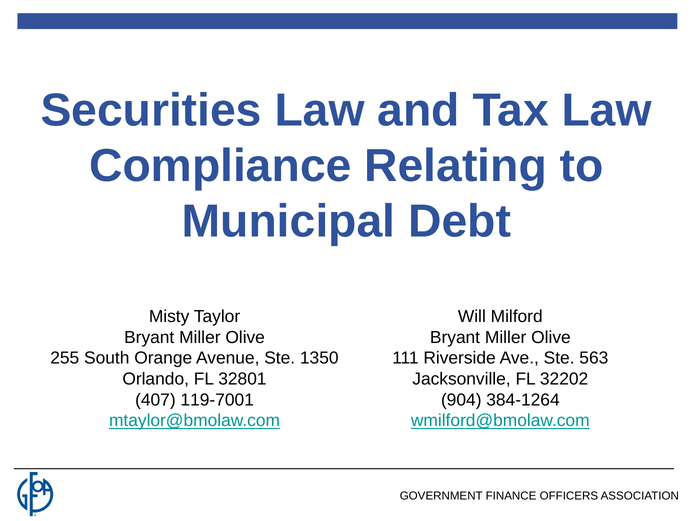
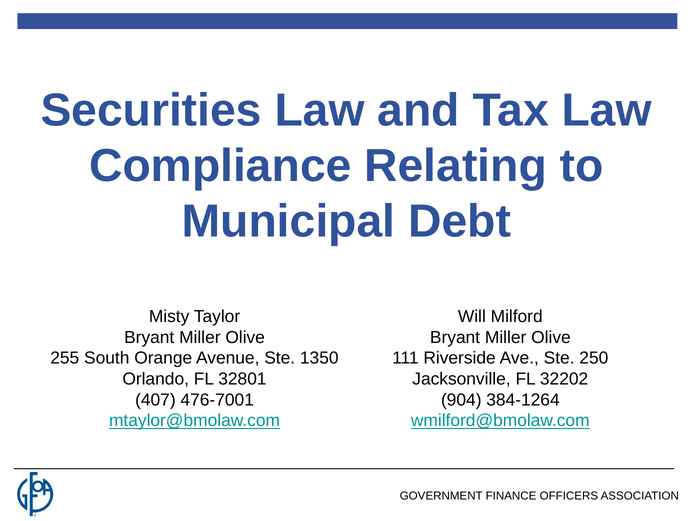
563: 563 -> 250
119-7001: 119-7001 -> 476-7001
